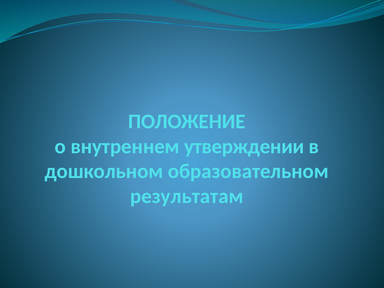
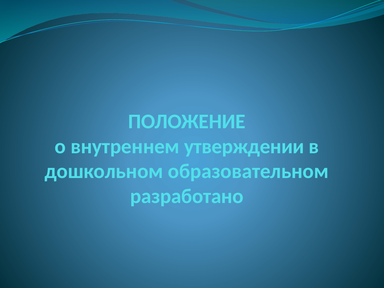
результатам: результатам -> разработано
